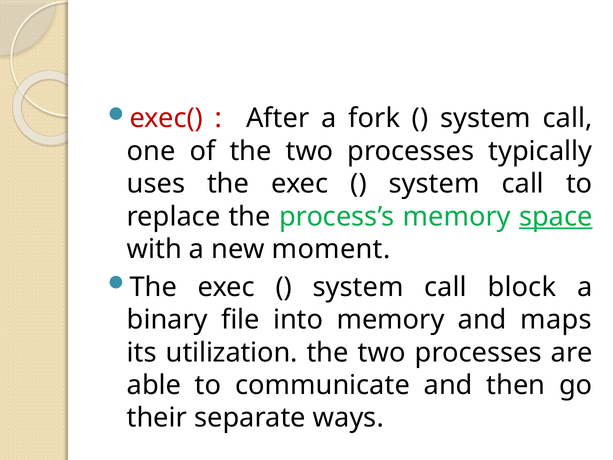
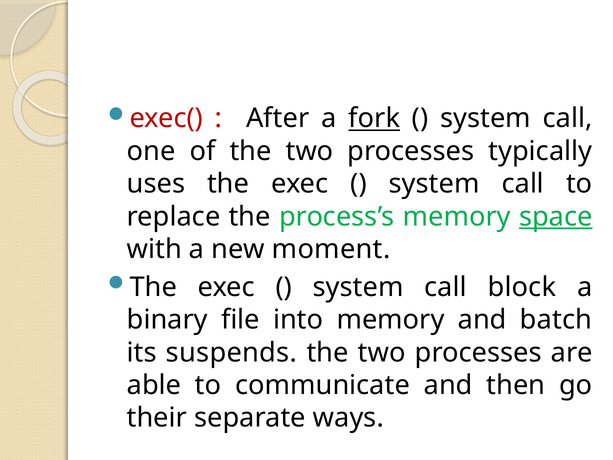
fork underline: none -> present
maps: maps -> batch
utilization: utilization -> suspends
